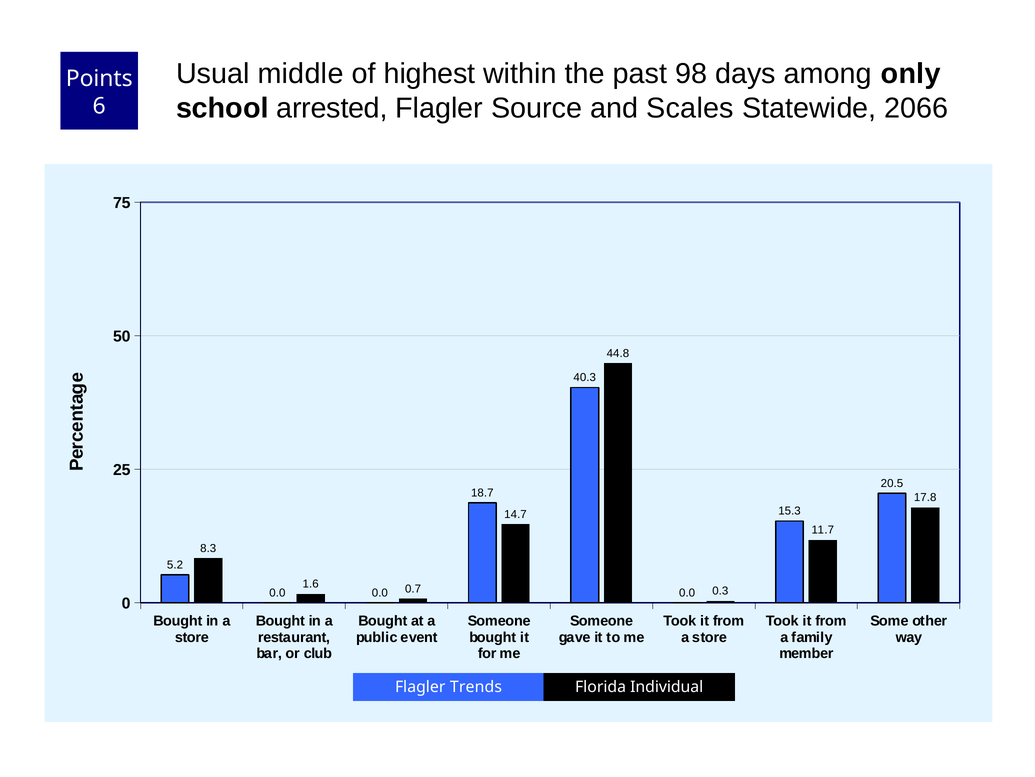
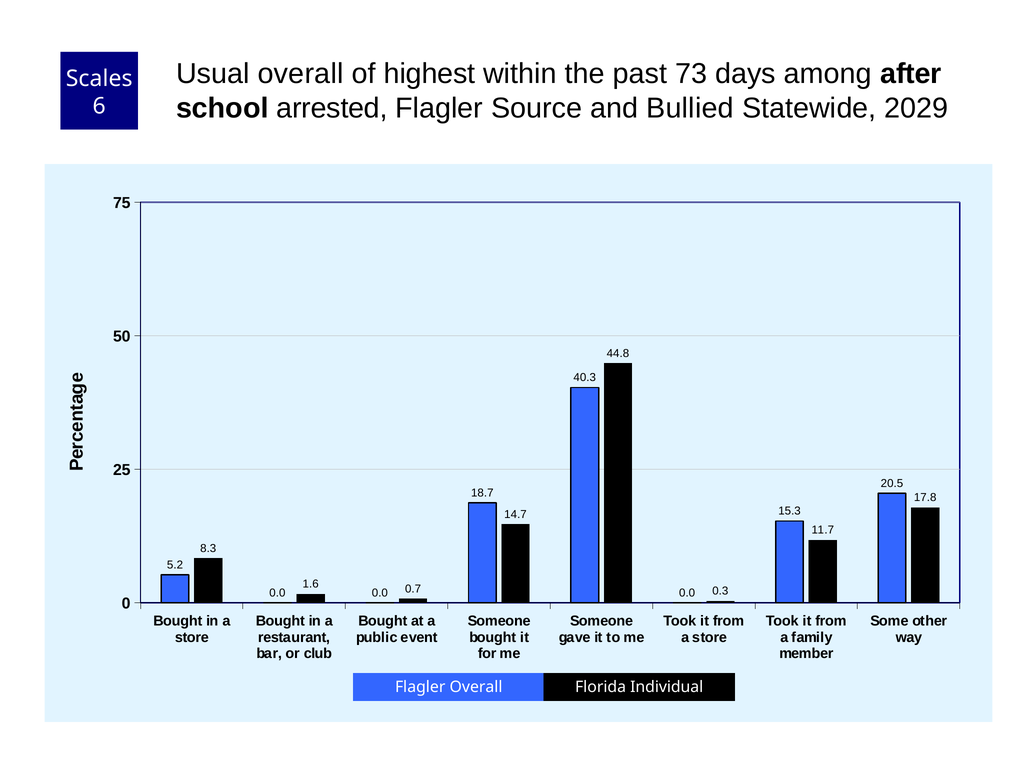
Usual middle: middle -> overall
98: 98 -> 73
only: only -> after
Points: Points -> Scales
Scales: Scales -> Bullied
2066: 2066 -> 2029
Flagler Trends: Trends -> Overall
